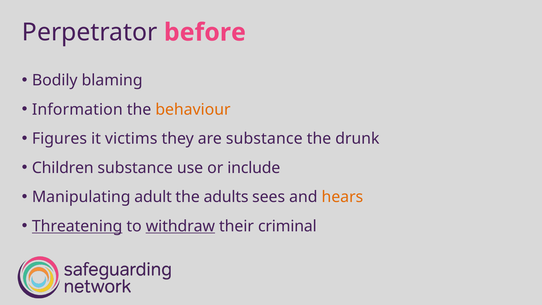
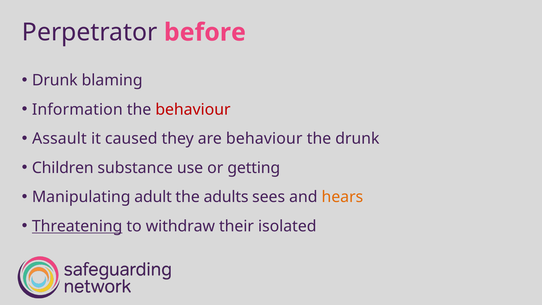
Bodily at (55, 80): Bodily -> Drunk
behaviour at (193, 110) colour: orange -> red
Figures: Figures -> Assault
victims: victims -> caused
are substance: substance -> behaviour
include: include -> getting
withdraw underline: present -> none
criminal: criminal -> isolated
